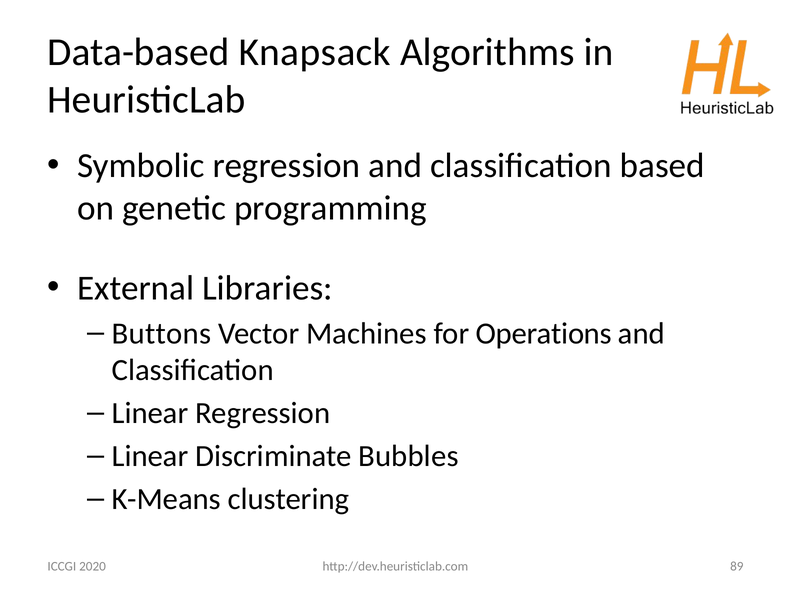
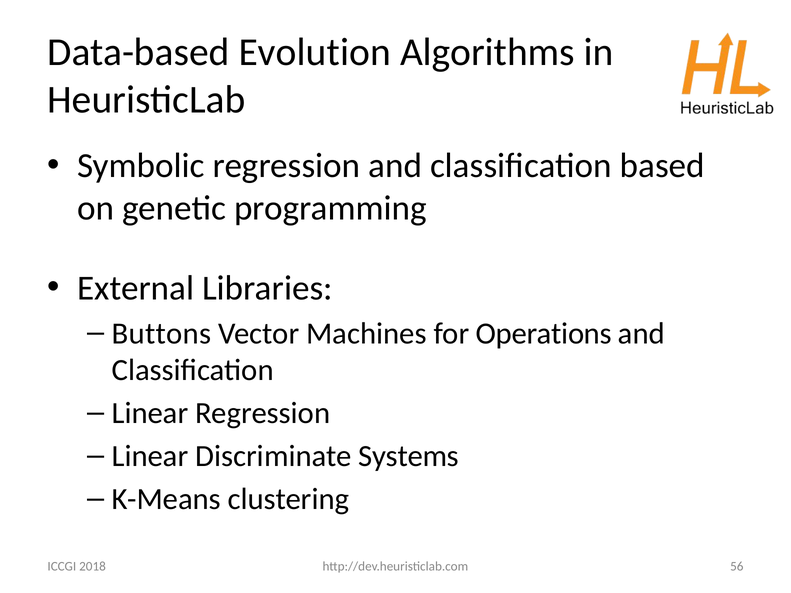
Knapsack: Knapsack -> Evolution
Bubbles: Bubbles -> Systems
89: 89 -> 56
2020: 2020 -> 2018
